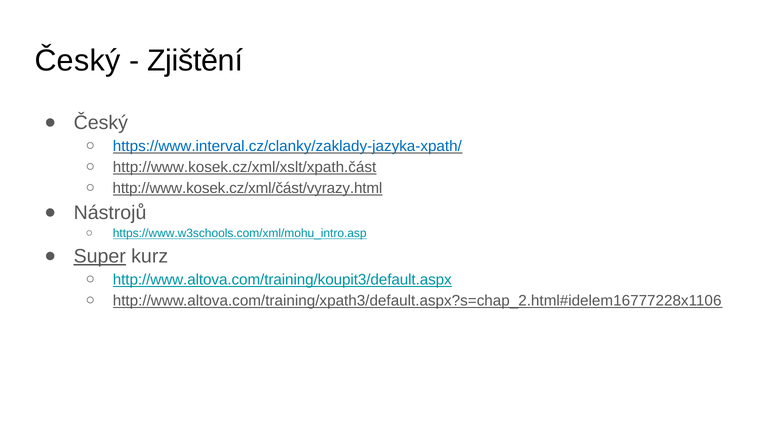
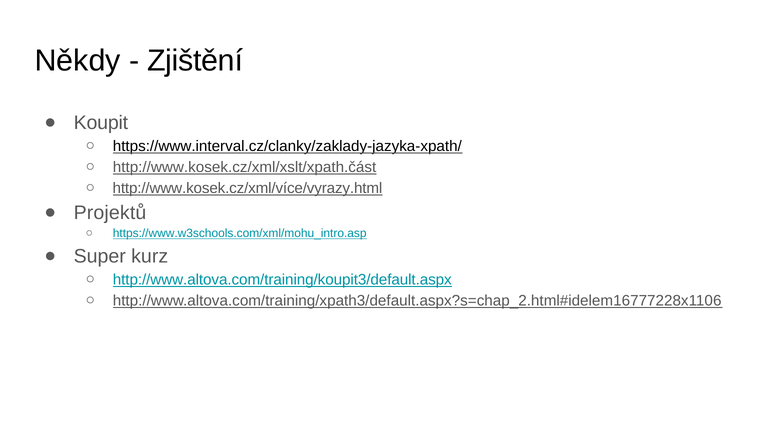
Český at (77, 61): Český -> Někdy
Český at (101, 123): Český -> Koupit
https://www.interval.cz/clanky/zaklady-jazyka-xpath/ colour: blue -> black
http://www.kosek.cz/xml/část/vyrazy.html: http://www.kosek.cz/xml/část/vyrazy.html -> http://www.kosek.cz/xml/více/vyrazy.html
Nástrojů: Nástrojů -> Projektů
Super underline: present -> none
